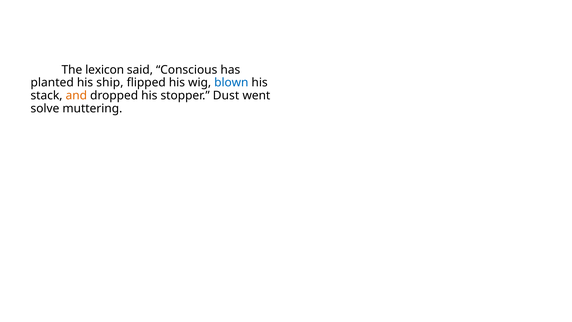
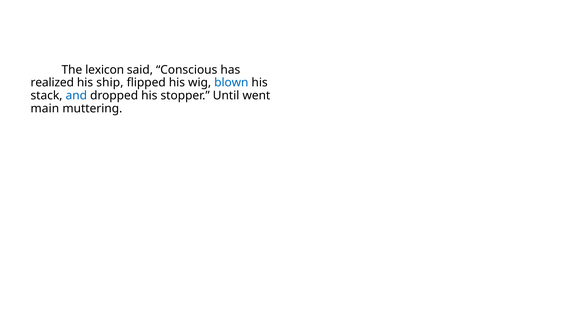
planted: planted -> realized
and colour: orange -> blue
Dust: Dust -> Until
solve: solve -> main
